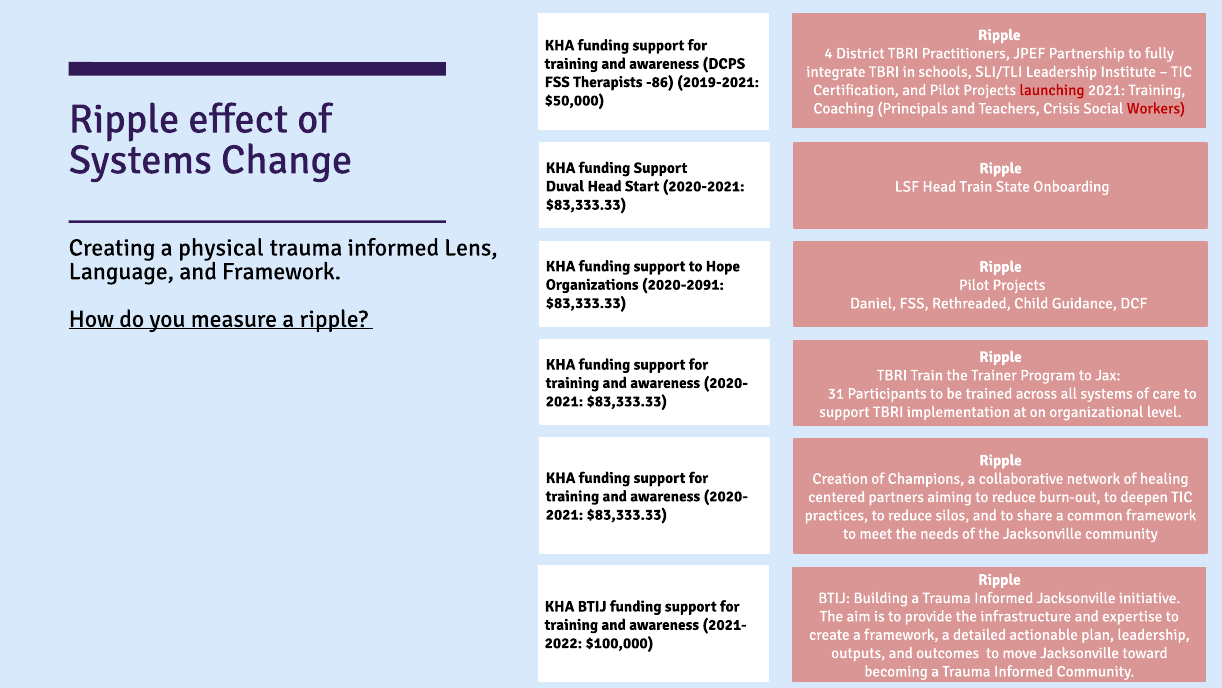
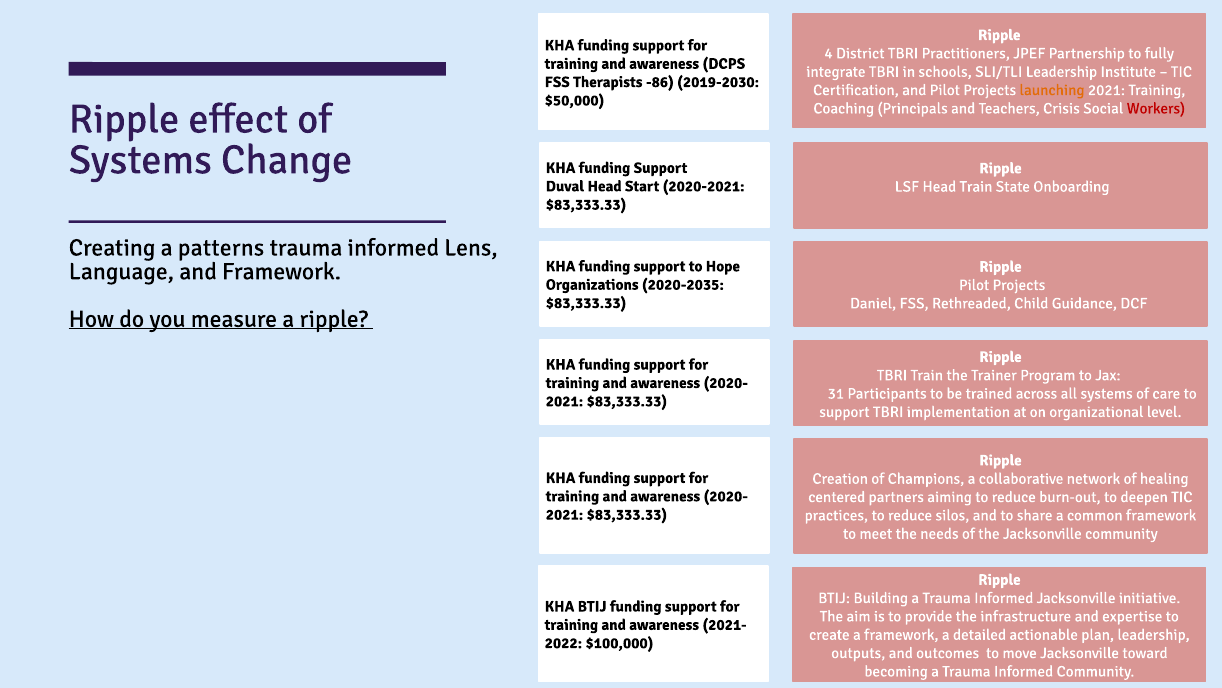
2019-2021: 2019-2021 -> 2019-2030
launching colour: red -> orange
physical: physical -> patterns
2020-2091: 2020-2091 -> 2020-2035
